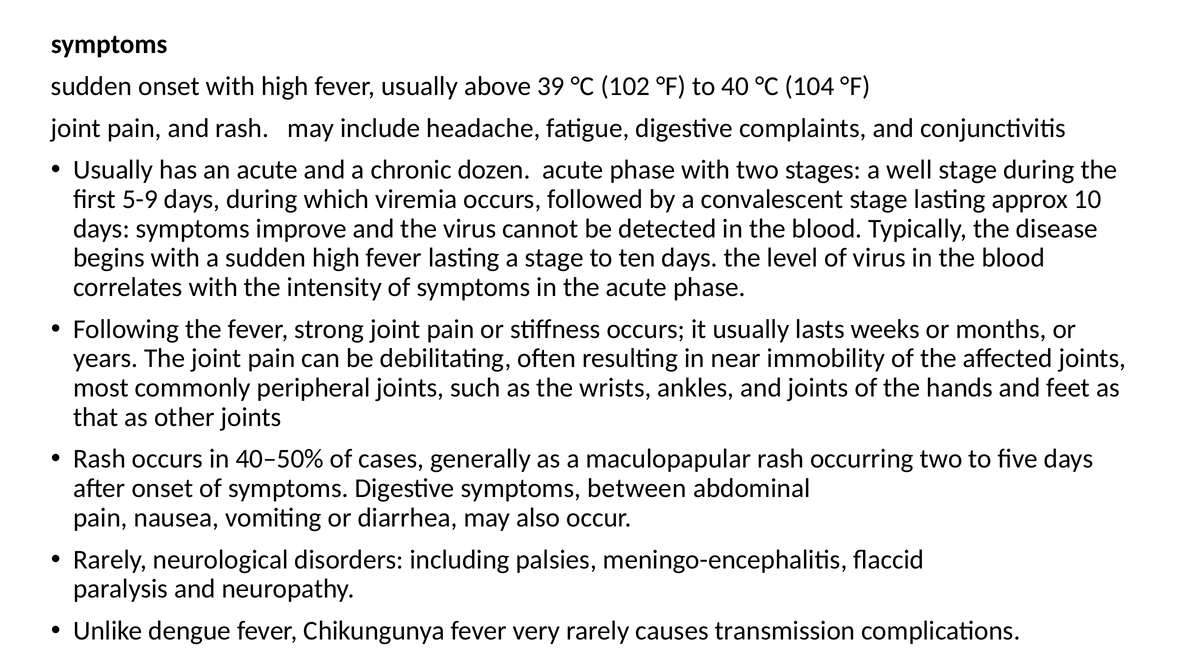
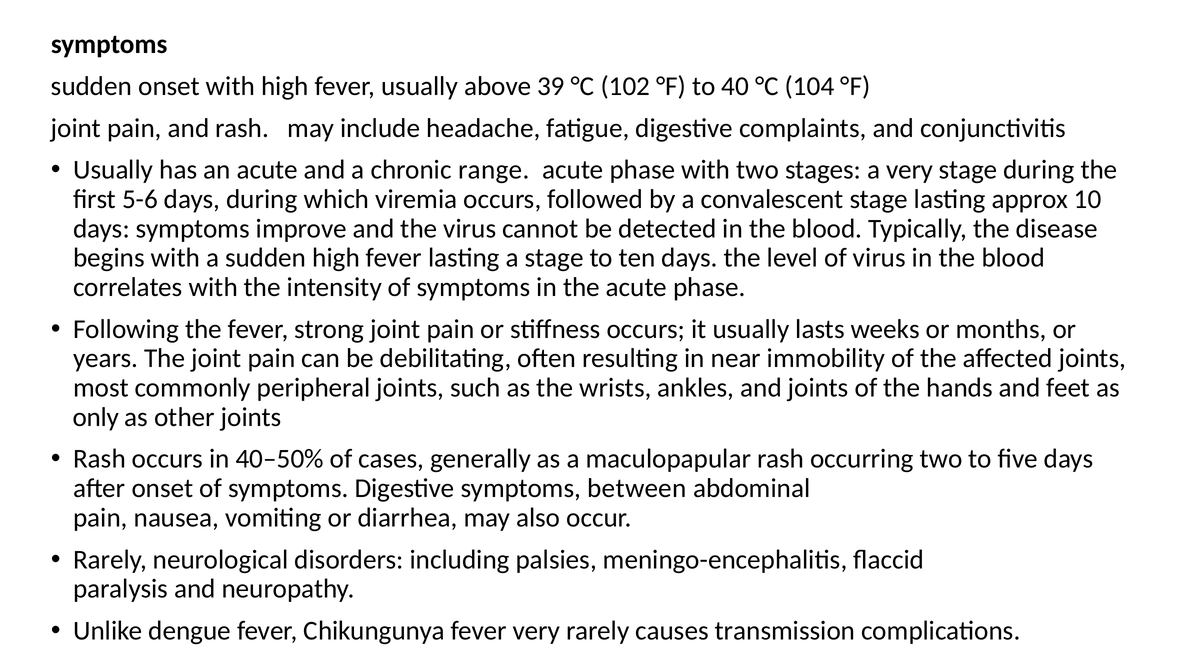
dozen: dozen -> range
a well: well -> very
5-9: 5-9 -> 5-6
that: that -> only
